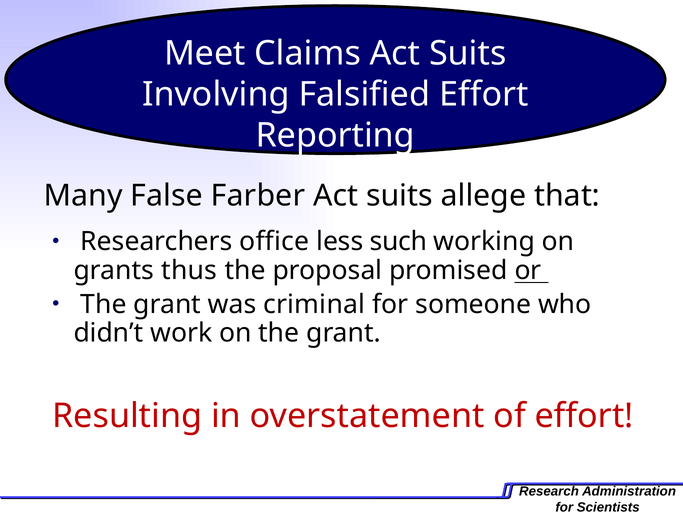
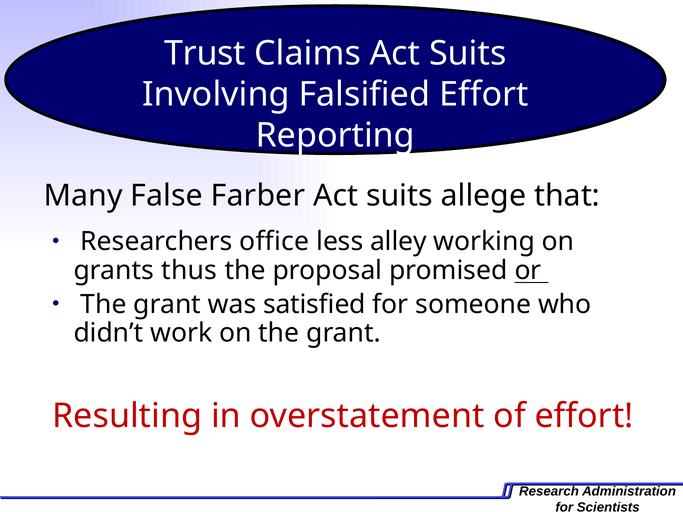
Meet: Meet -> Trust
such: such -> alley
criminal: criminal -> satisfied
